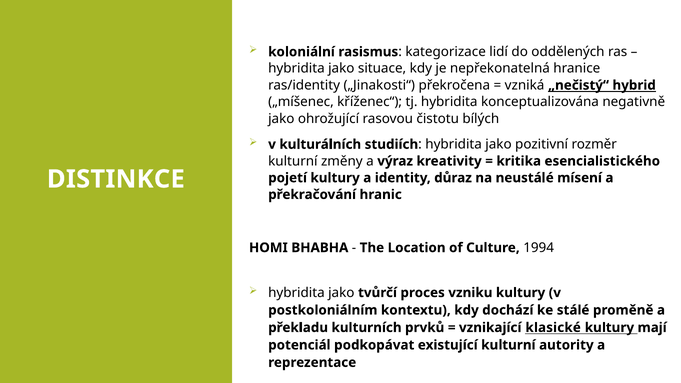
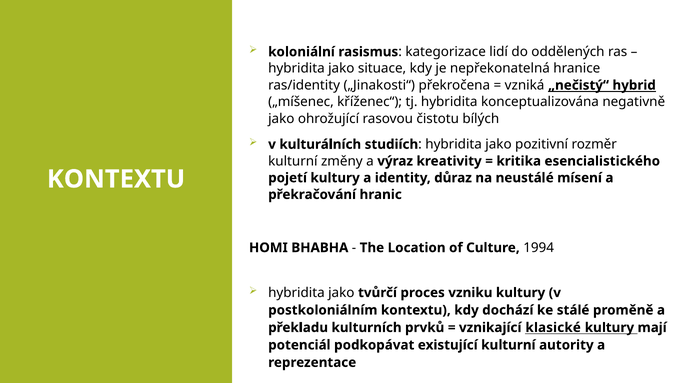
DISTINKCE at (116, 179): DISTINKCE -> KONTEXTU
